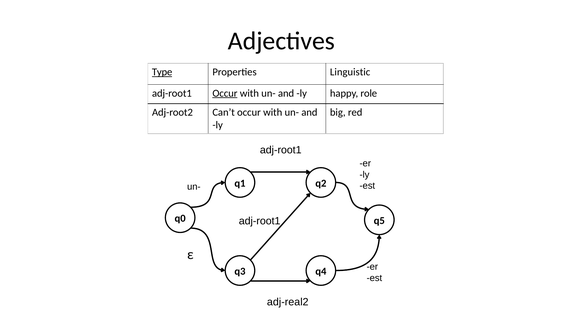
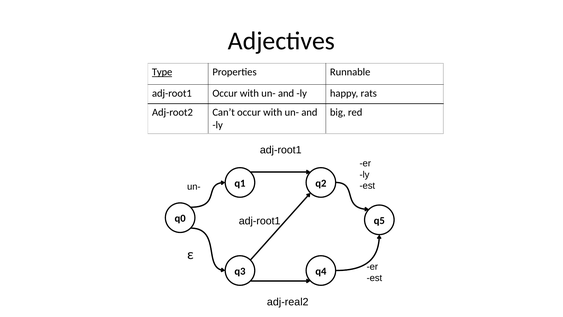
Linguistic: Linguistic -> Runnable
Occur at (225, 93) underline: present -> none
role: role -> rats
